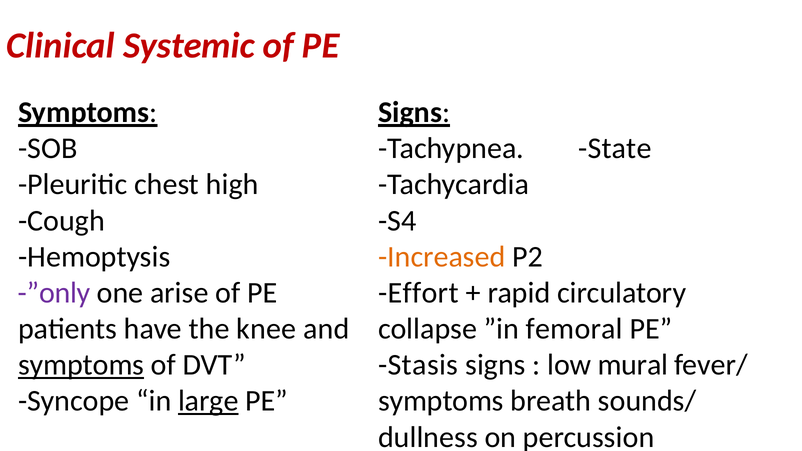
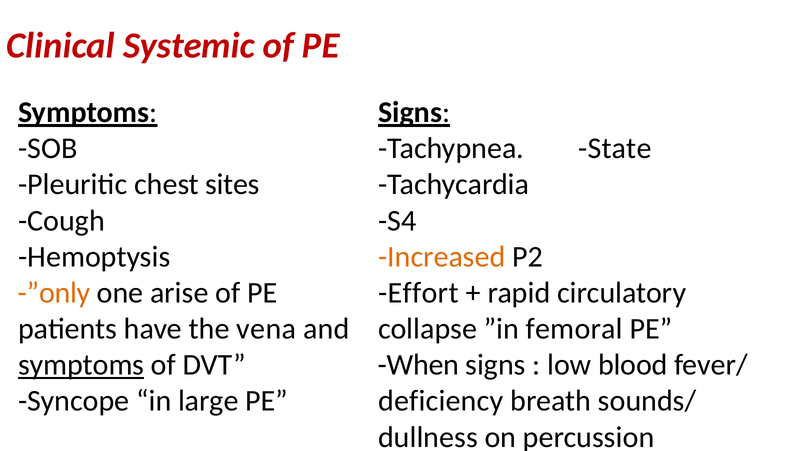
high: high -> sites
-”only colour: purple -> orange
knee: knee -> vena
Stasis: Stasis -> When
mural: mural -> blood
large underline: present -> none
symptoms at (441, 401): symptoms -> deficiency
